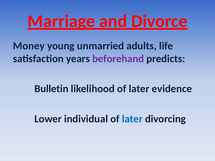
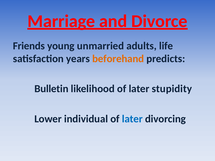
Money: Money -> Friends
beforehand colour: purple -> orange
evidence: evidence -> stupidity
